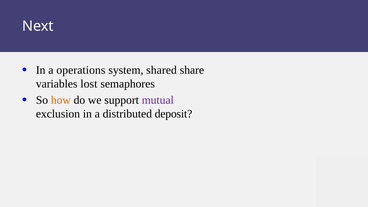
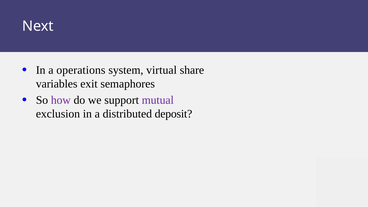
shared: shared -> virtual
lost: lost -> exit
how colour: orange -> purple
